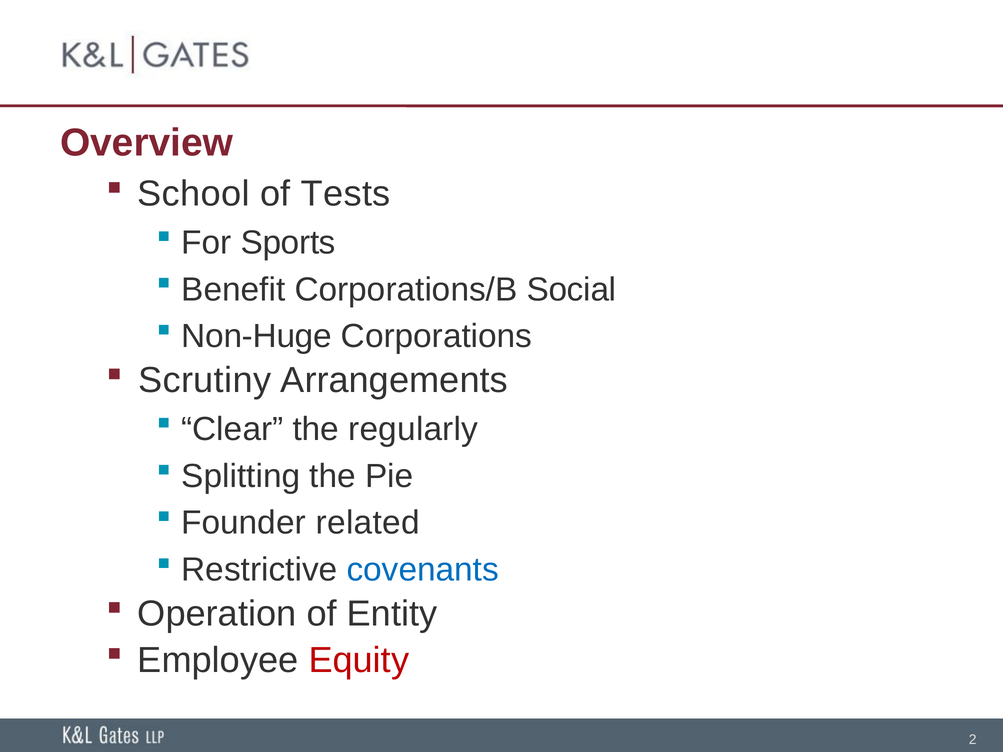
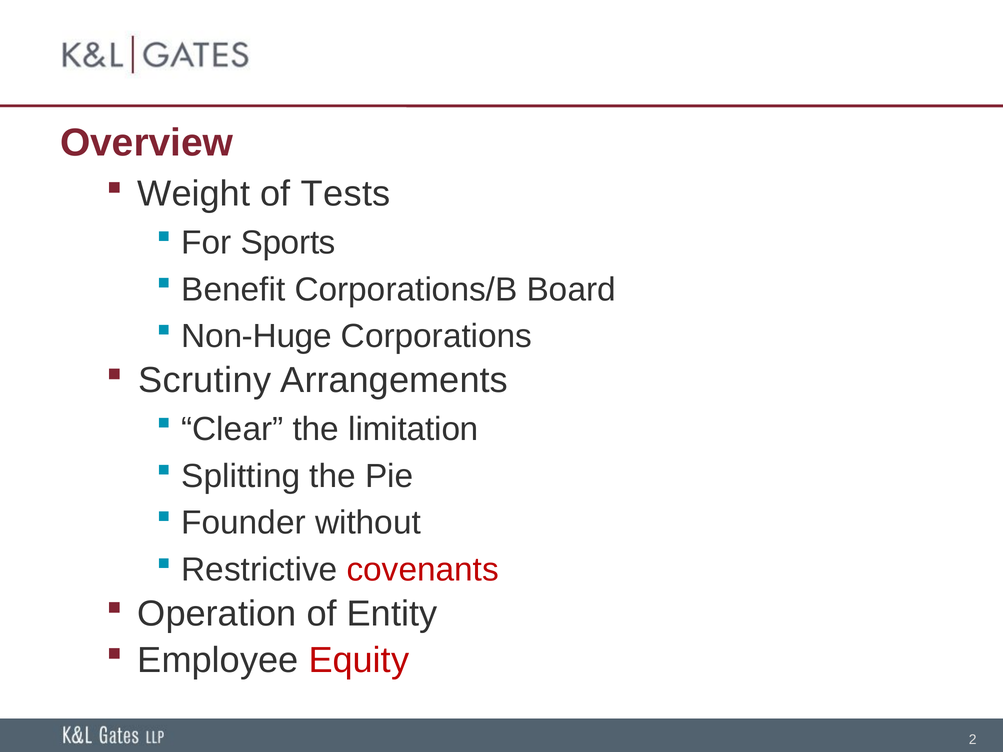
School: School -> Weight
Social: Social -> Board
regularly: regularly -> limitation
related: related -> without
covenants colour: blue -> red
